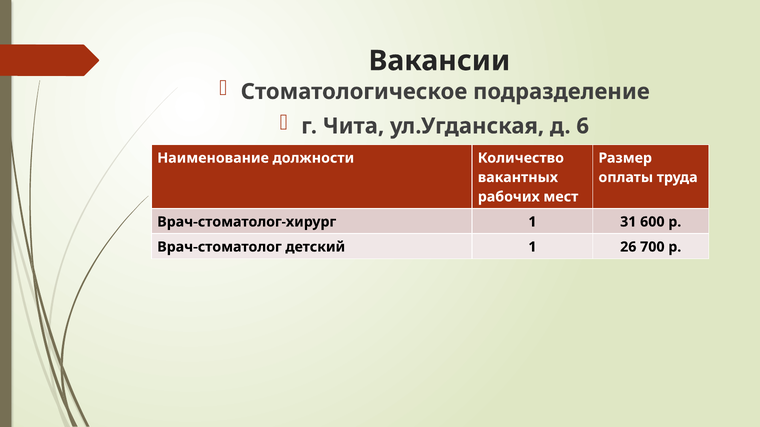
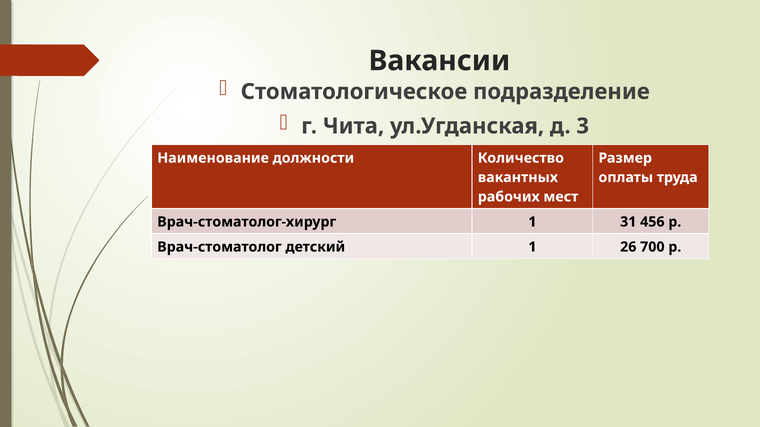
6: 6 -> 3
600: 600 -> 456
